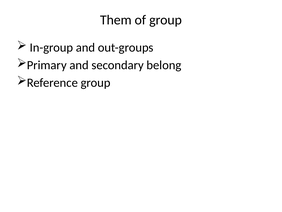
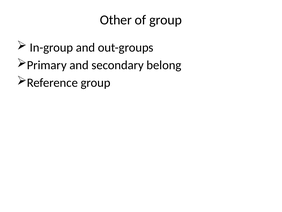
Them: Them -> Other
